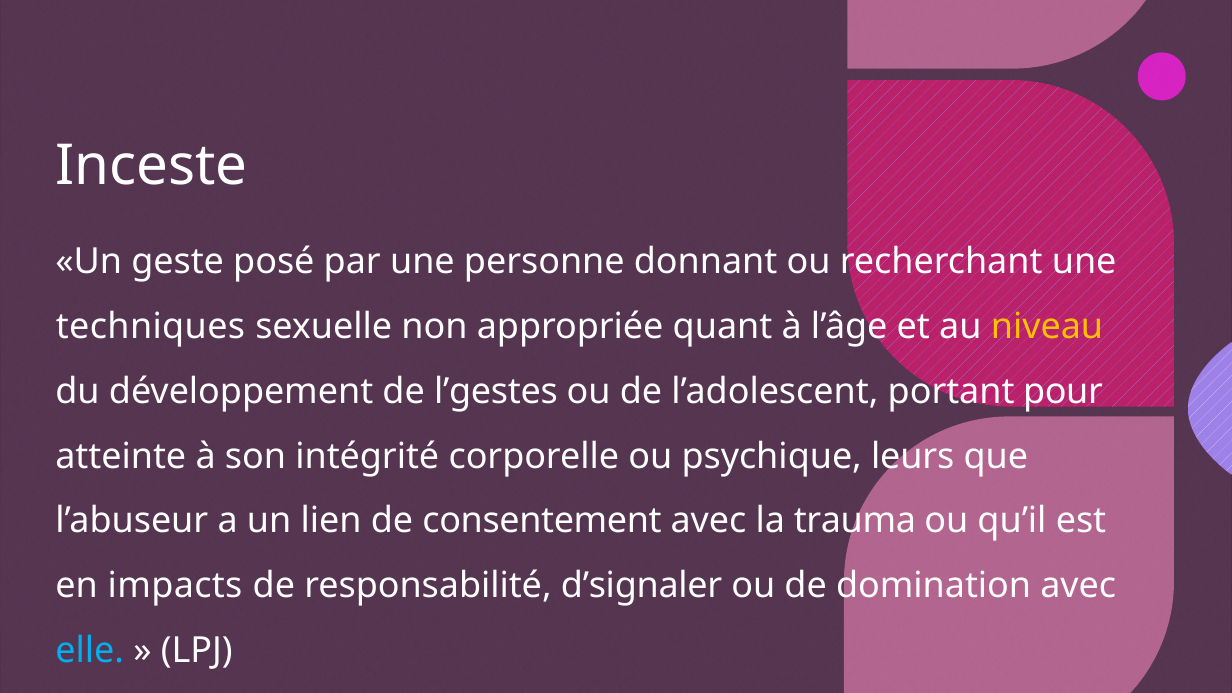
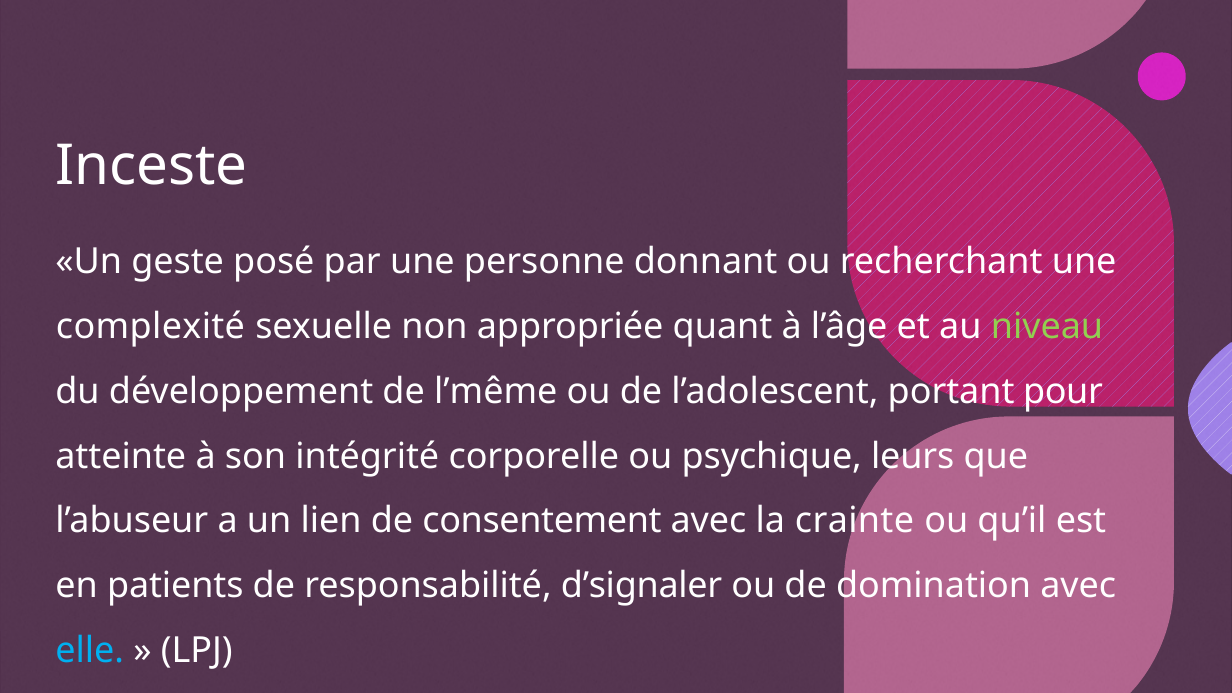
techniques: techniques -> complexité
niveau colour: yellow -> light green
l’gestes: l’gestes -> l’même
trauma: trauma -> crainte
impacts: impacts -> patients
